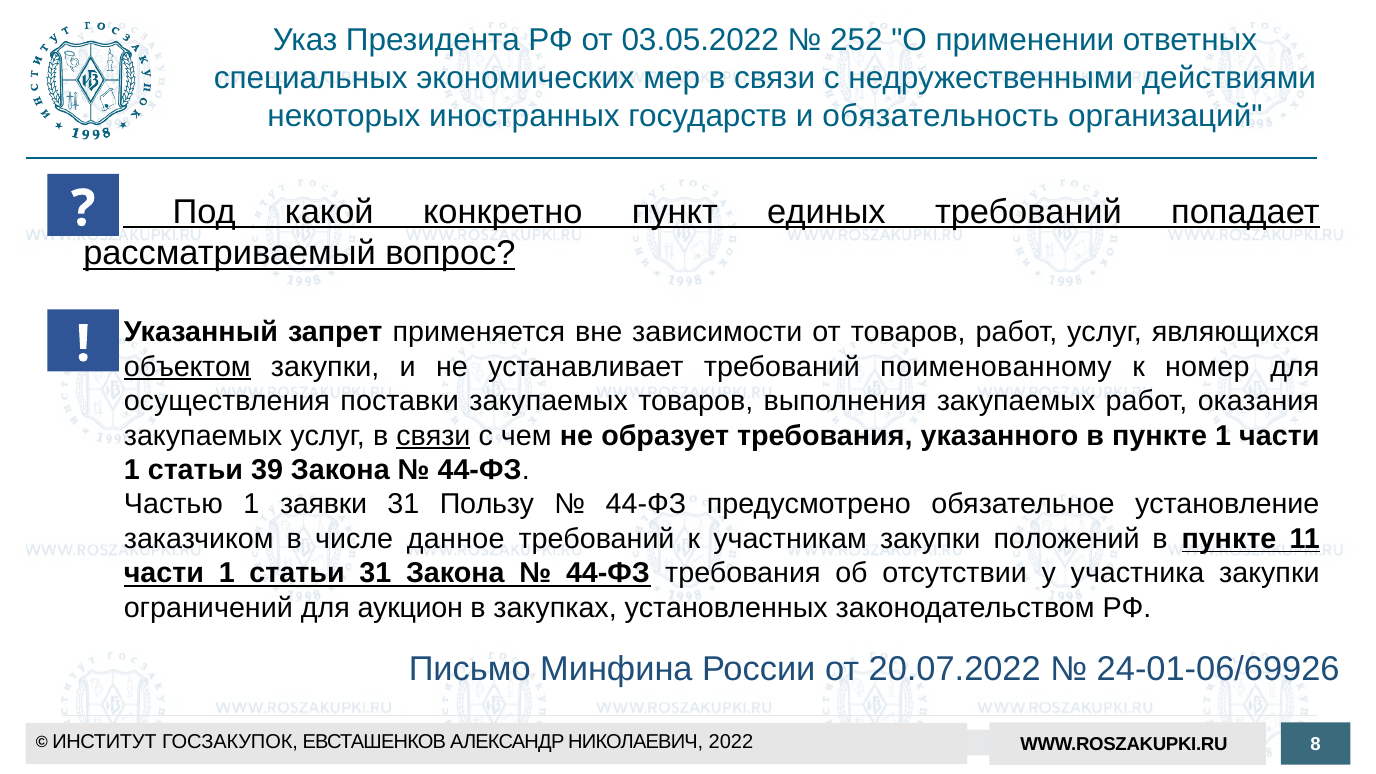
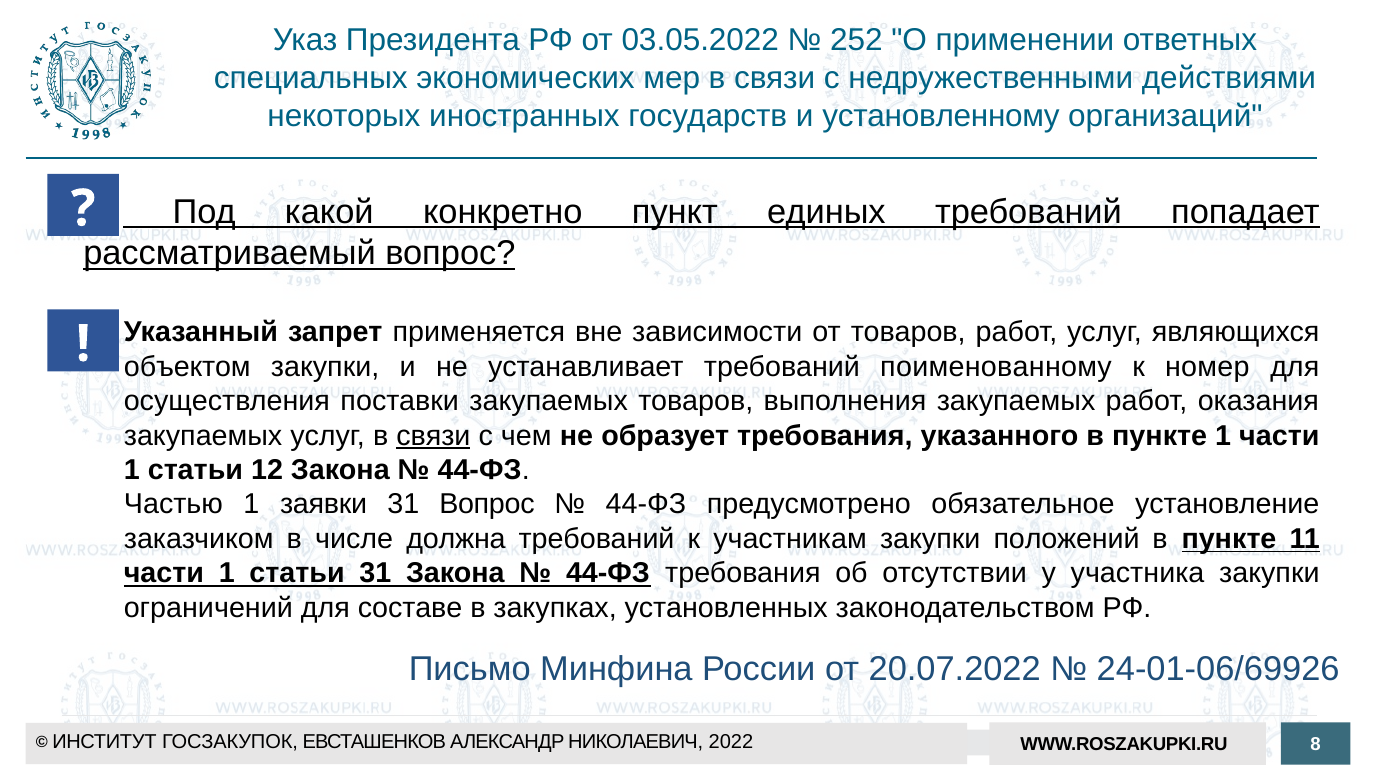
обязательность: обязательность -> установленному
объектом underline: present -> none
39: 39 -> 12
31 Пользу: Пользу -> Вопрос
данное: данное -> должна
аукцион: аукцион -> составе
